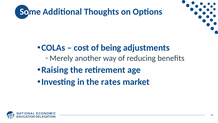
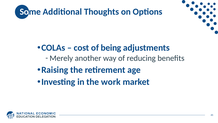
rates: rates -> work
